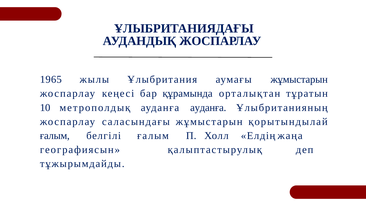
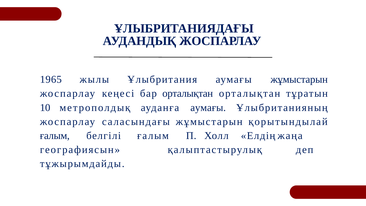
бар құрамында: құрамында -> орталықтан
ауданға ауданға: ауданға -> аумағы
